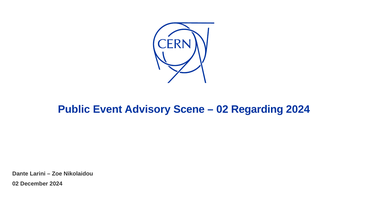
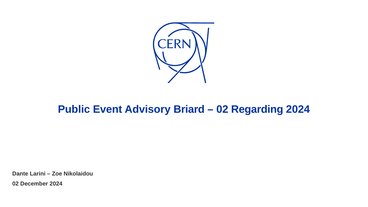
Scene: Scene -> Briard
